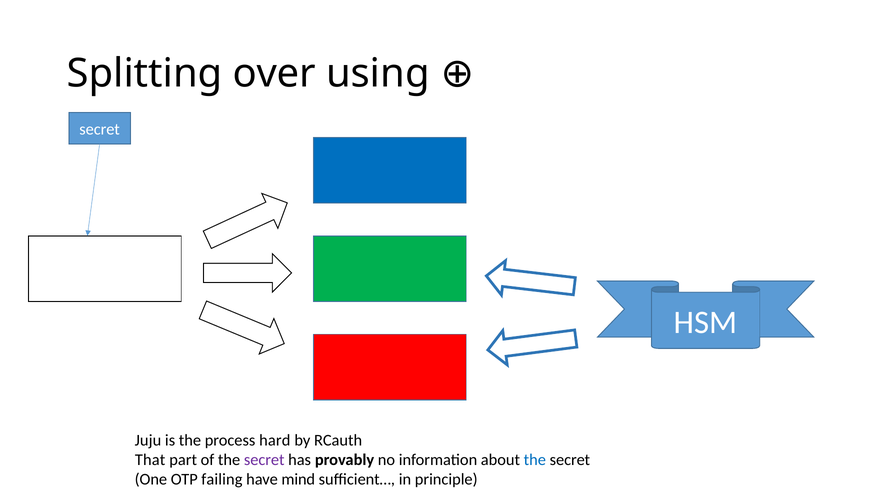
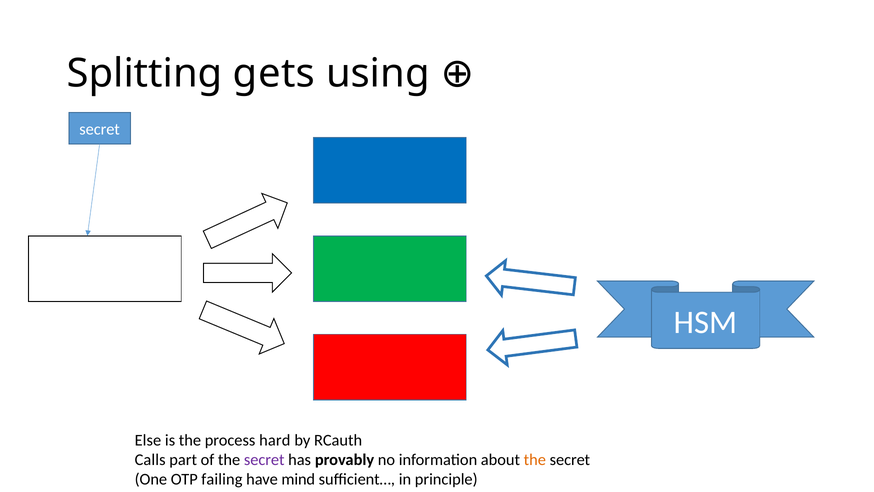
over: over -> gets
Juju: Juju -> Else
That: That -> Calls
the at (535, 460) colour: blue -> orange
